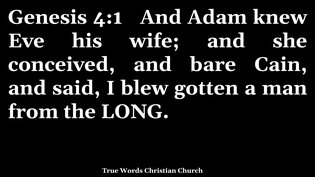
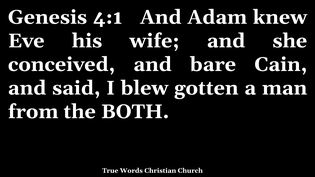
LONG: LONG -> BOTH
